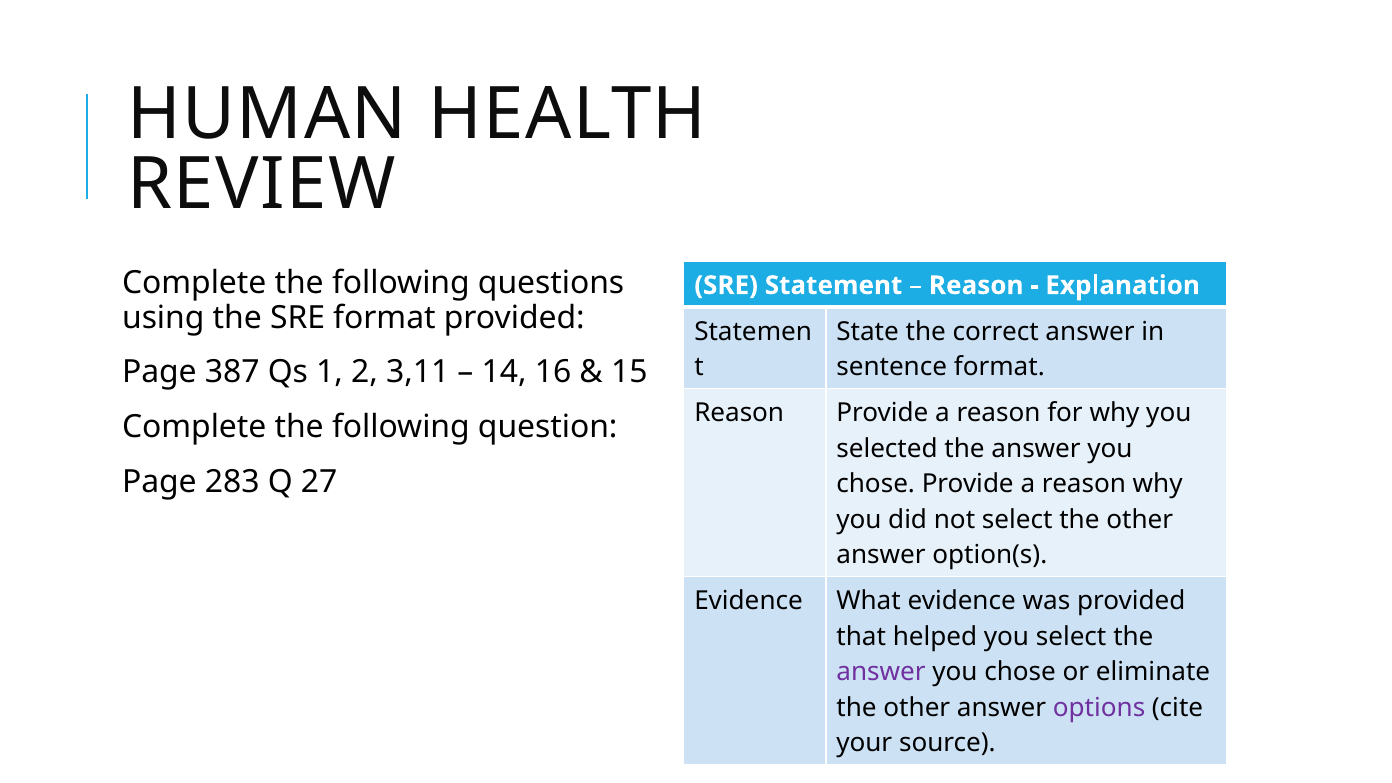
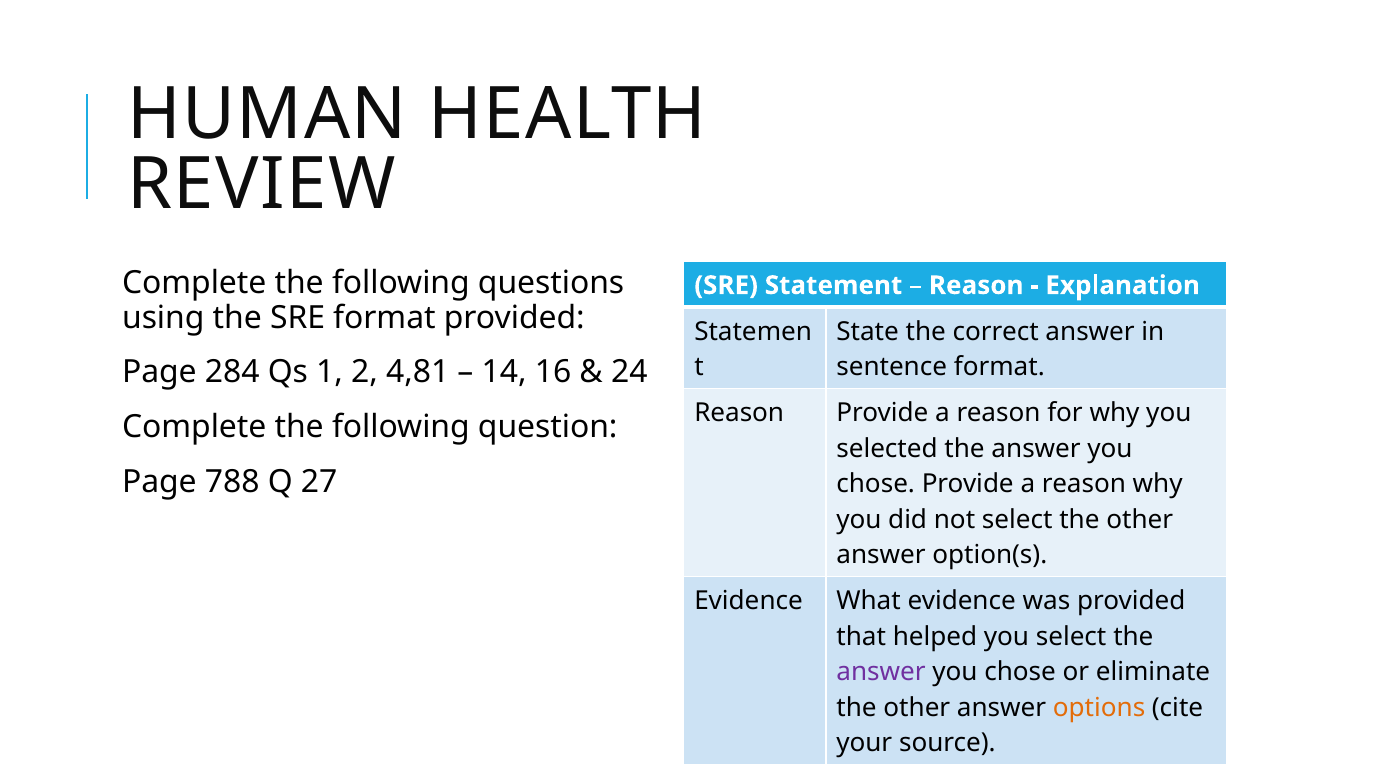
387: 387 -> 284
3,11: 3,11 -> 4,81
15: 15 -> 24
283: 283 -> 788
options colour: purple -> orange
